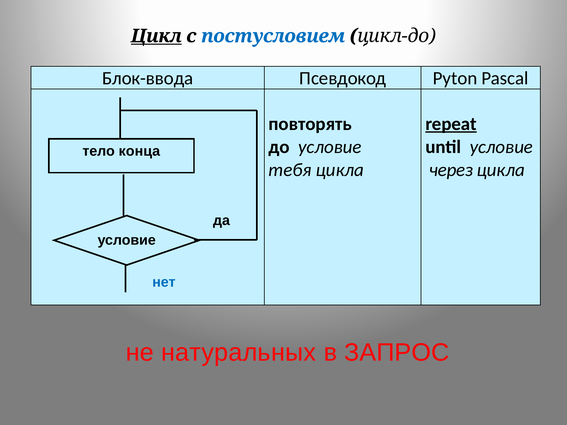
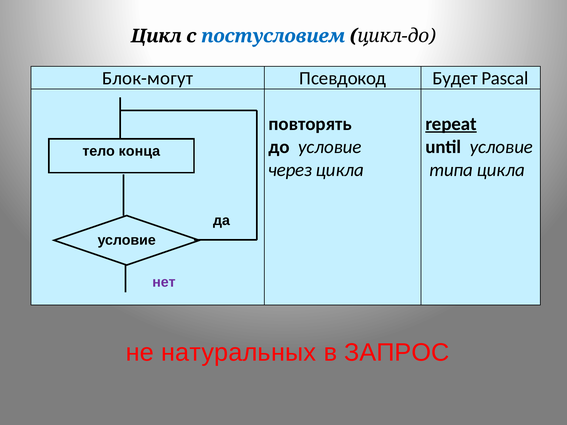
Цикл underline: present -> none
Блок-ввода: Блок-ввода -> Блок-могут
Pyton: Pyton -> Будет
тебя: тебя -> через
через: через -> типа
нет colour: blue -> purple
